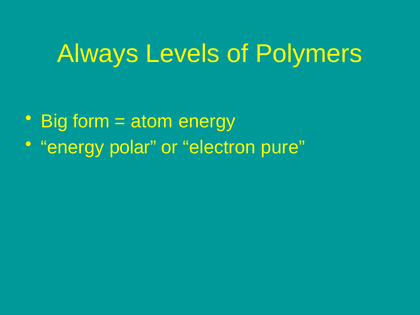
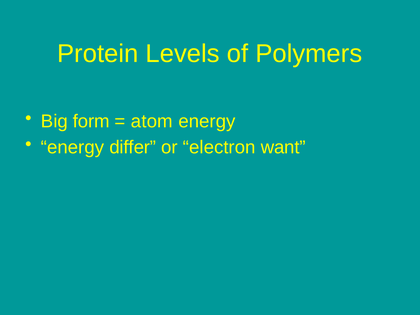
Always: Always -> Protein
polar: polar -> differ
pure: pure -> want
